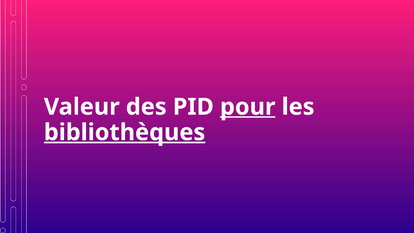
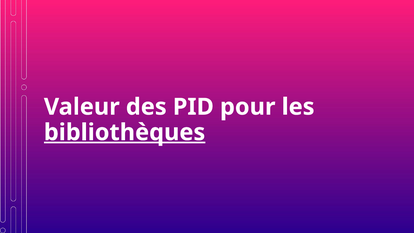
pour underline: present -> none
